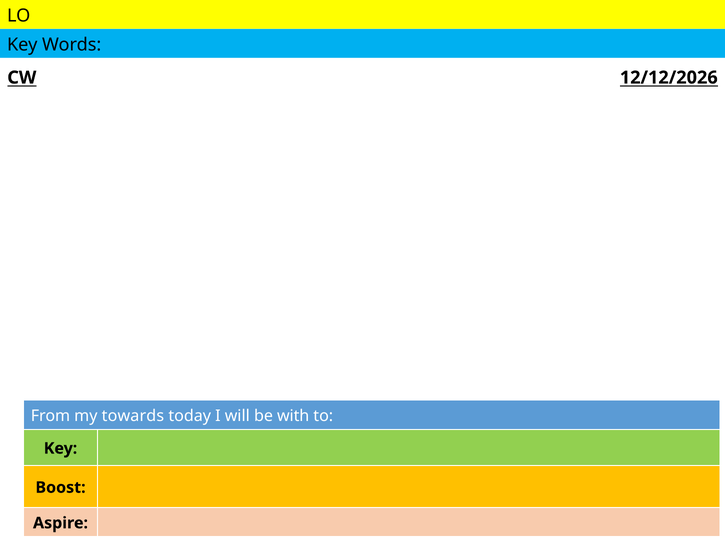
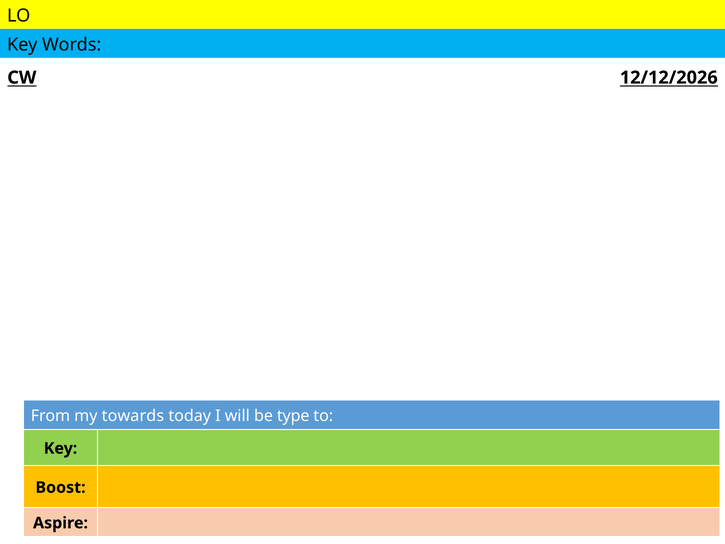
with: with -> type
